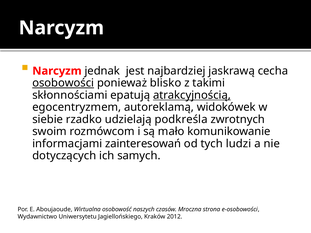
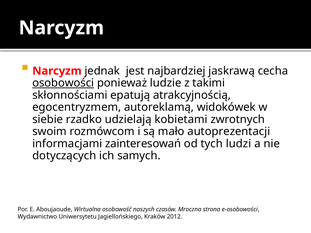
blisko: blisko -> ludzie
atrakcyjnością underline: present -> none
podkreśla: podkreśla -> kobietami
komunikowanie: komunikowanie -> autoprezentacji
